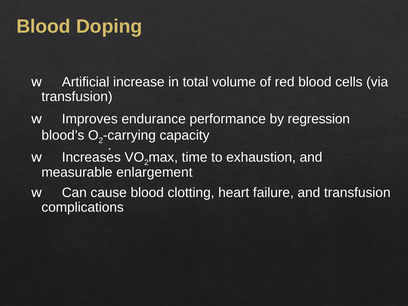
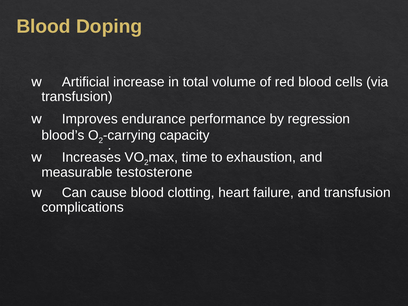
enlargement: enlargement -> testosterone
